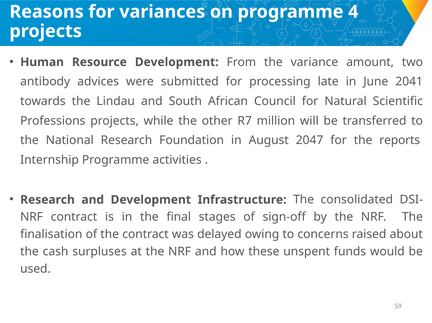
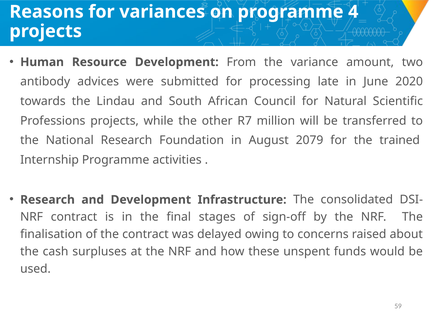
2041: 2041 -> 2020
2047: 2047 -> 2079
reports: reports -> trained
